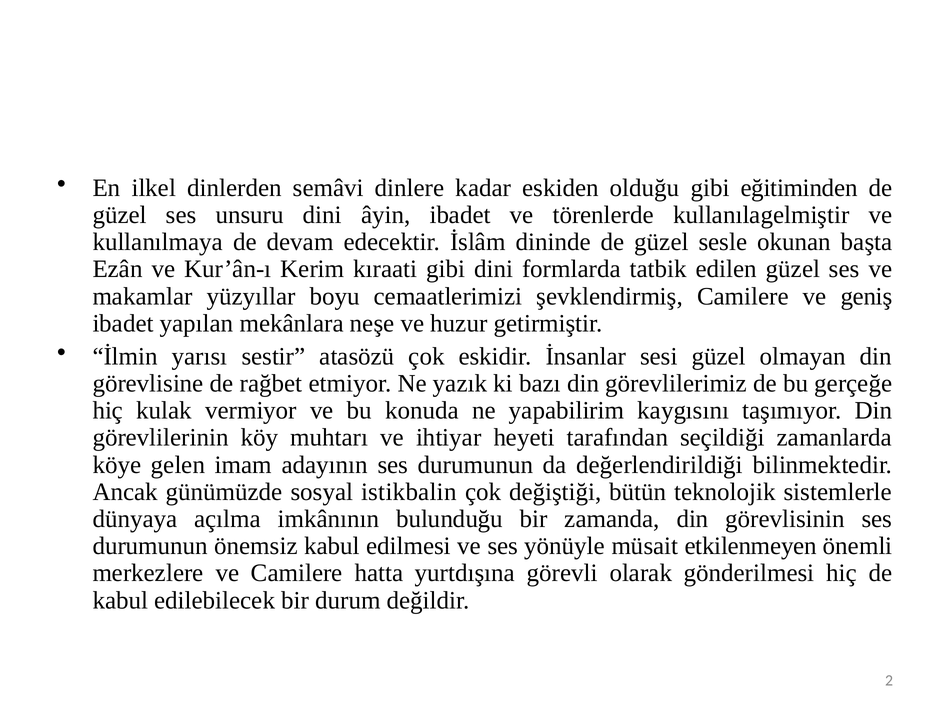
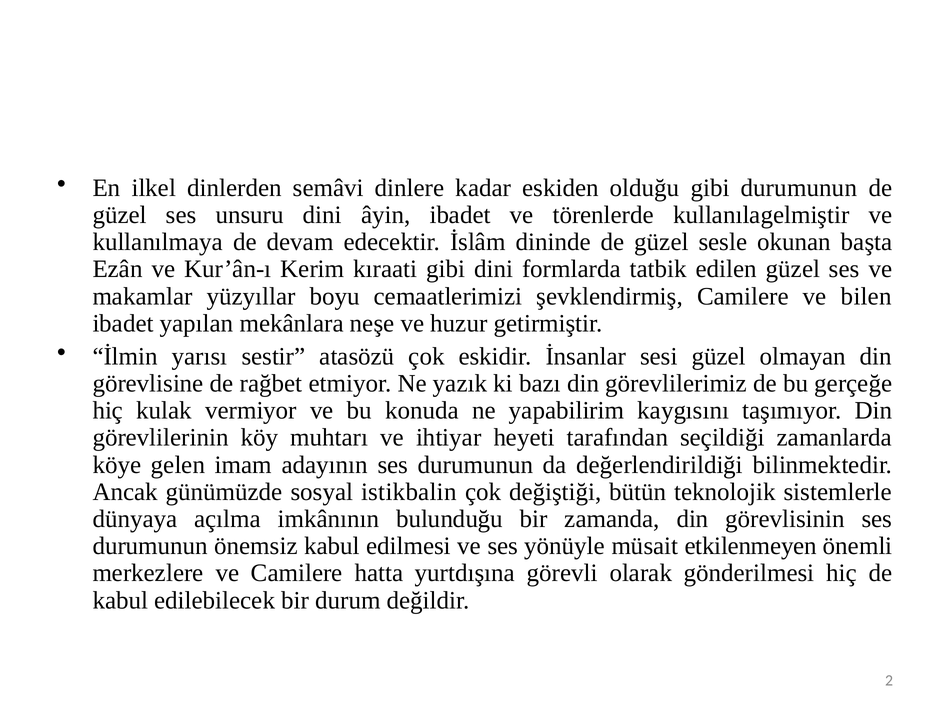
gibi eğitiminden: eğitiminden -> durumunun
geniş: geniş -> bilen
